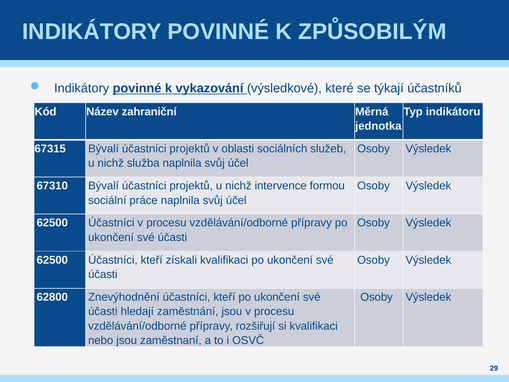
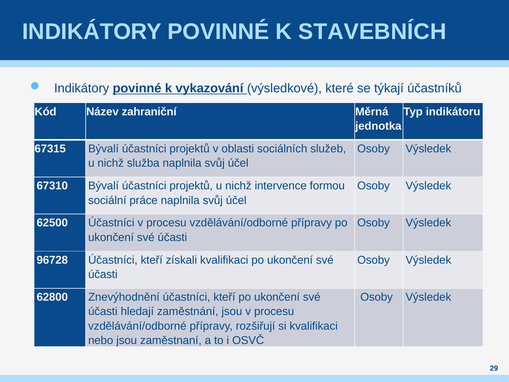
ZPŮSOBILÝM: ZPŮSOBILÝM -> STAVEBNÍCH
62500 at (52, 260): 62500 -> 96728
